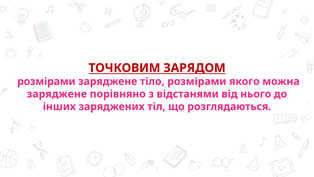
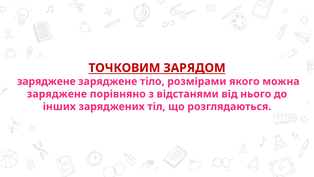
розмірами at (46, 81): розмірами -> заряджене
